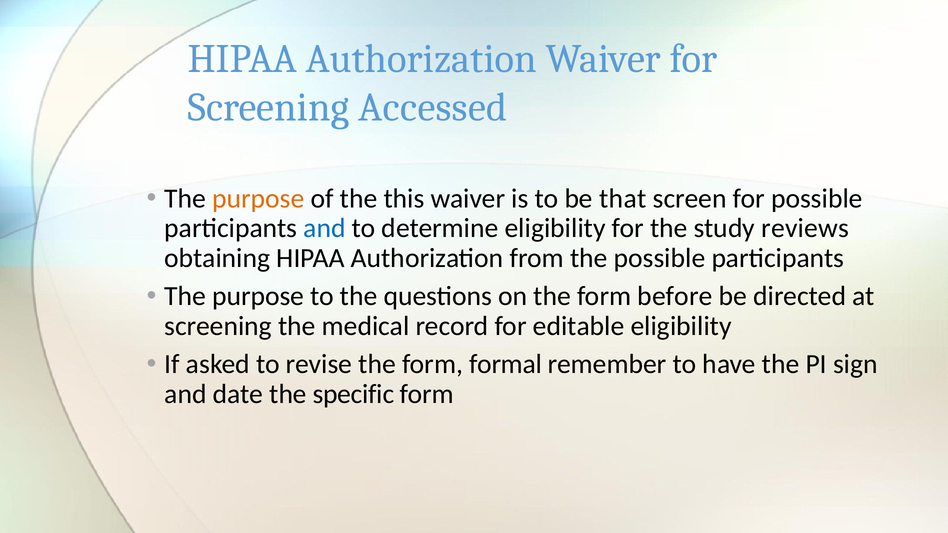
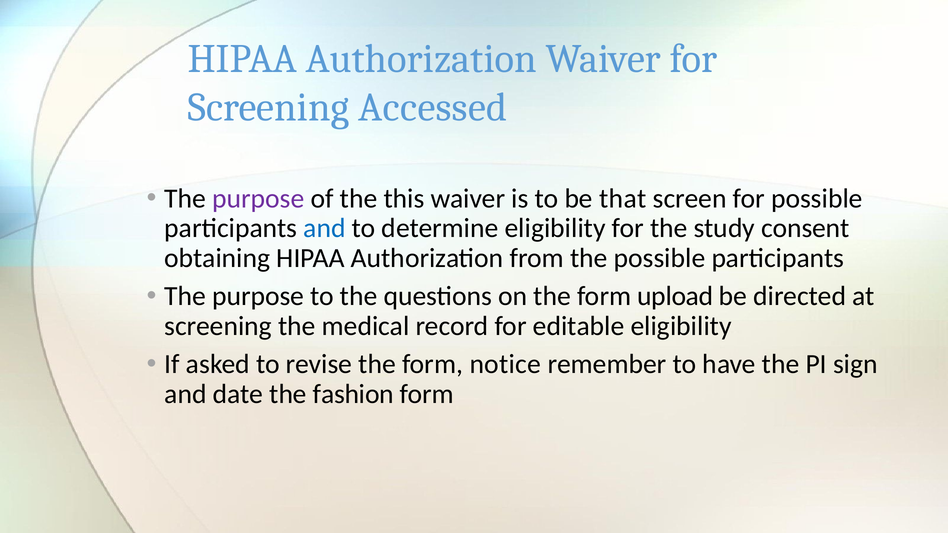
purpose at (258, 199) colour: orange -> purple
reviews: reviews -> consent
before: before -> upload
formal: formal -> notice
specific: specific -> fashion
